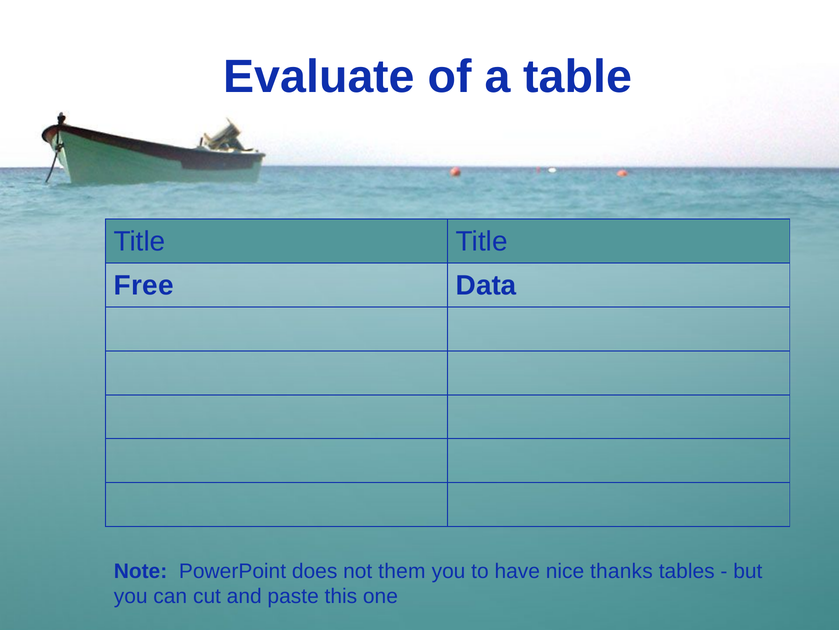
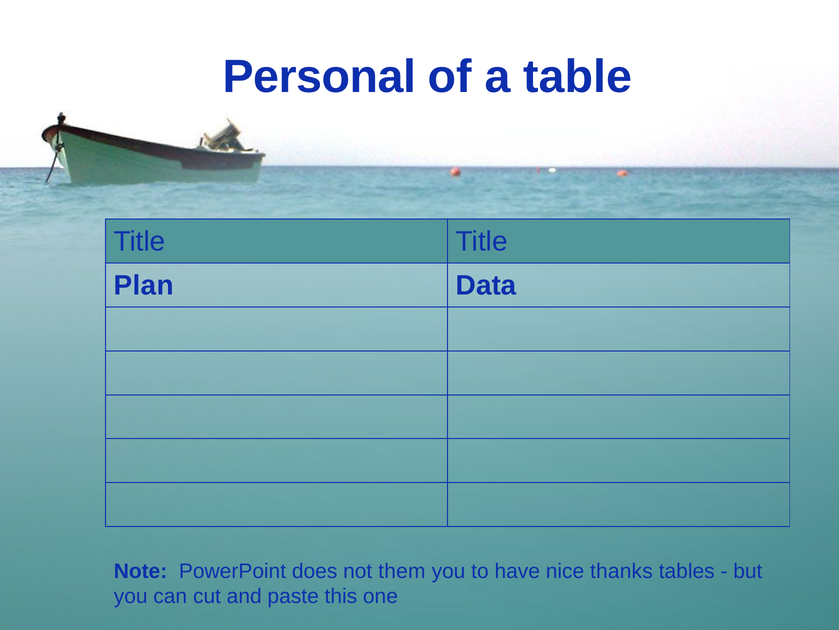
Evaluate: Evaluate -> Personal
Free: Free -> Plan
